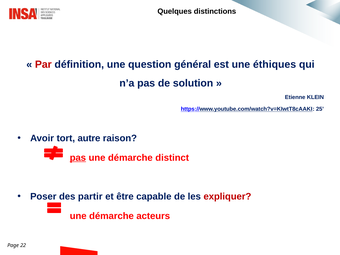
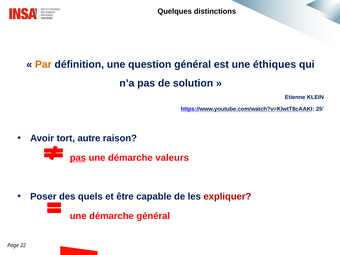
Par colour: red -> orange
distinct: distinct -> valeurs
partir: partir -> quels
démarche acteurs: acteurs -> général
